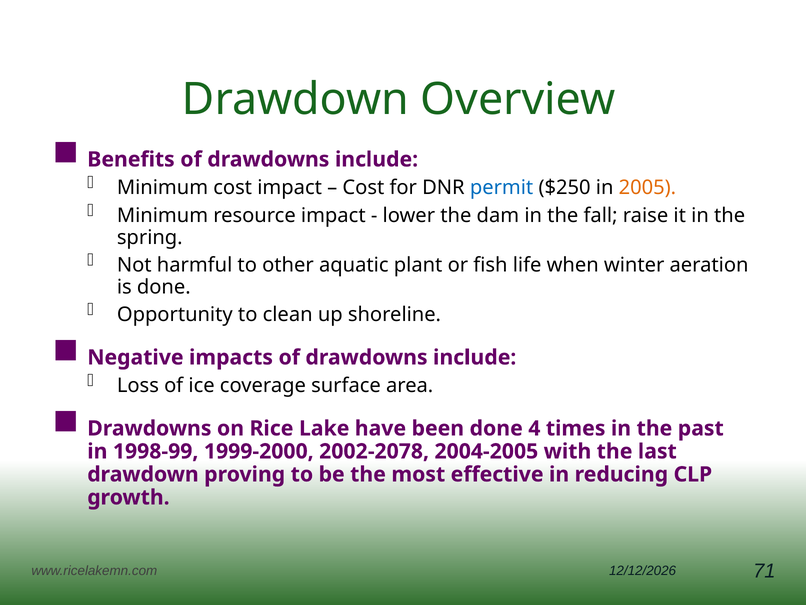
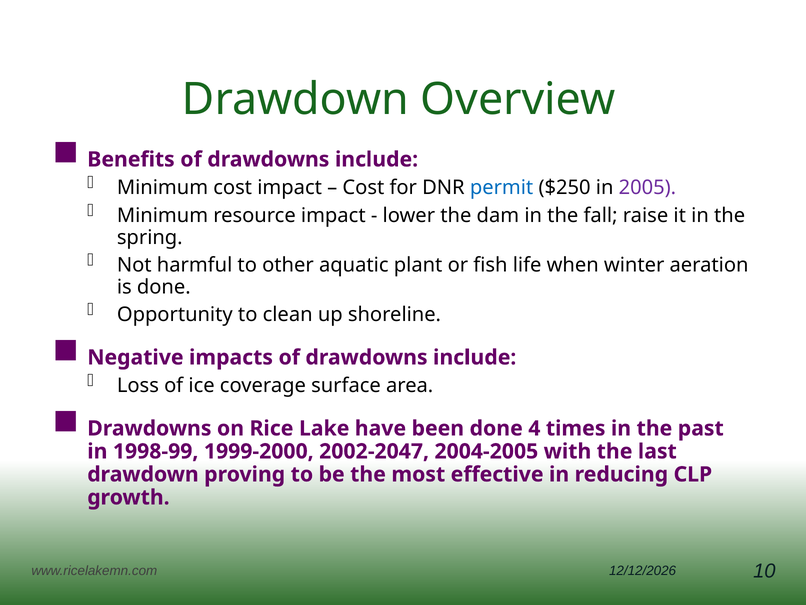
2005 colour: orange -> purple
2002-2078: 2002-2078 -> 2002-2047
71: 71 -> 10
